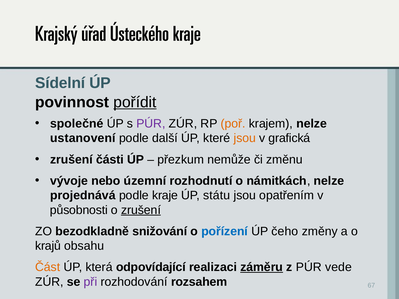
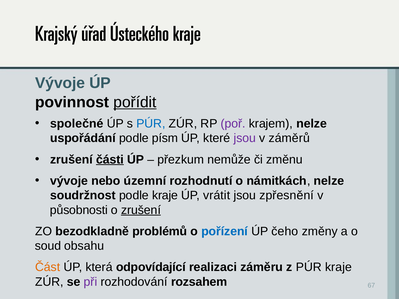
Sídelní at (60, 83): Sídelní -> Vývoje
PÚR at (151, 124) colour: purple -> blue
poř colour: orange -> purple
ustanovení: ustanovení -> uspořádání
další: další -> písm
jsou at (245, 138) colour: orange -> purple
grafická: grafická -> záměrů
části underline: none -> present
projednává: projednává -> soudržnost
státu: státu -> vrátit
opatřením: opatřením -> zpřesnění
snižování: snižování -> problémů
krajů: krajů -> soud
záměru underline: present -> none
PÚR vede: vede -> kraje
